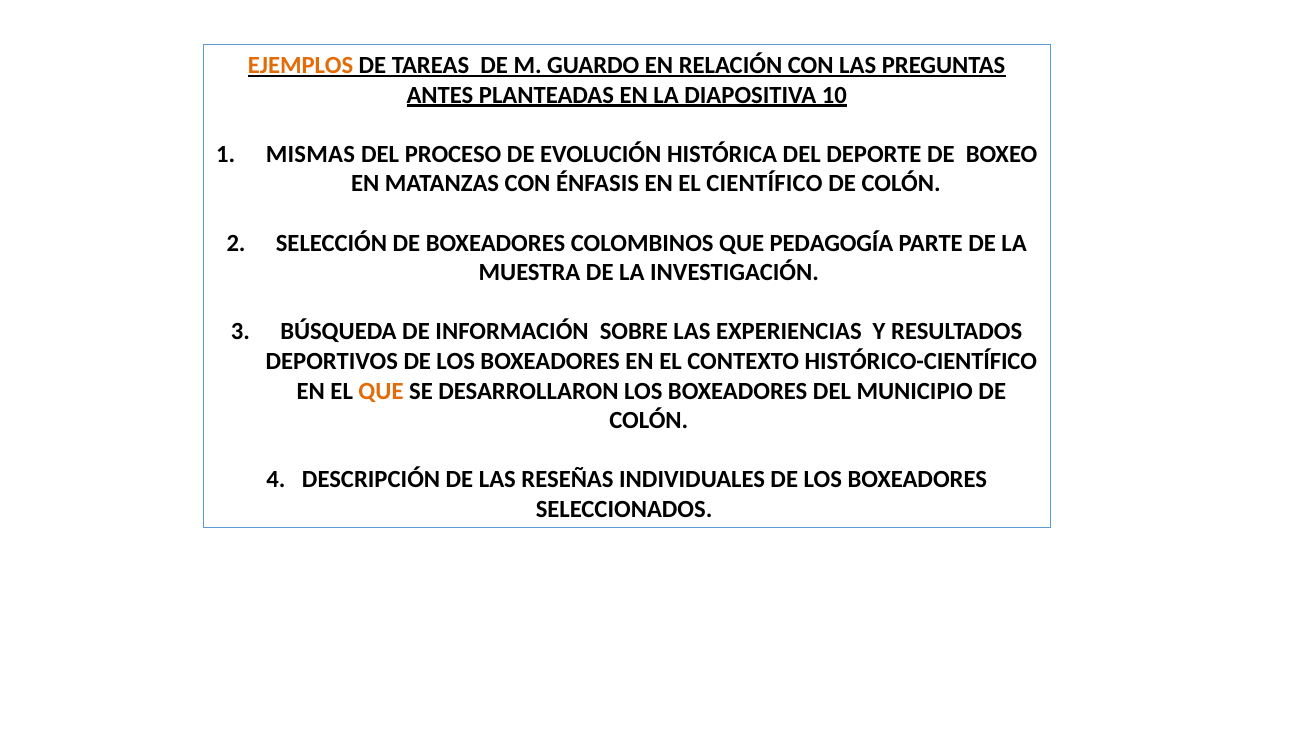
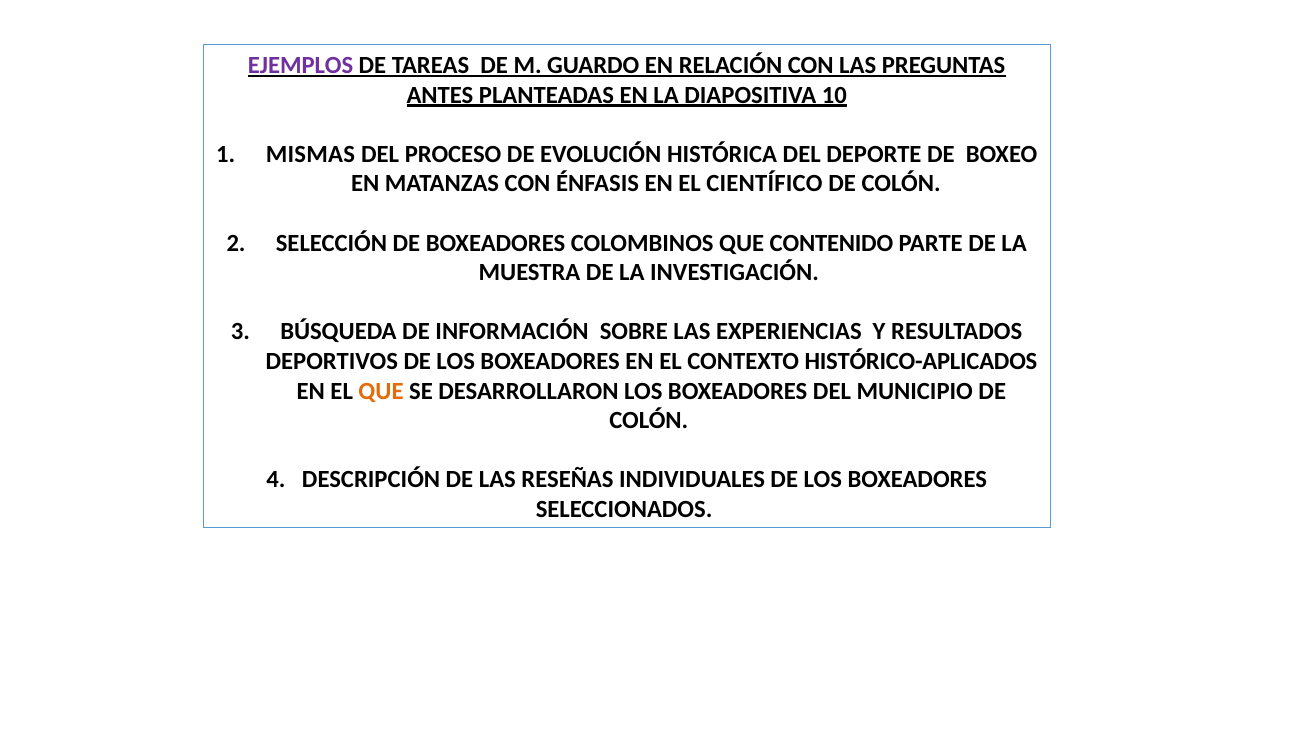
EJEMPLOS colour: orange -> purple
PEDAGOGÍA: PEDAGOGÍA -> CONTENIDO
HISTÓRICO-CIENTÍFICO: HISTÓRICO-CIENTÍFICO -> HISTÓRICO-APLICADOS
